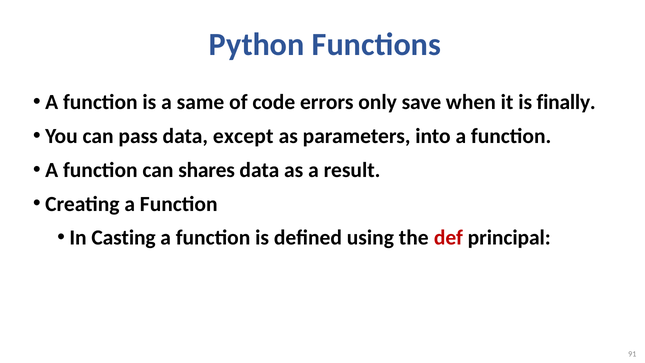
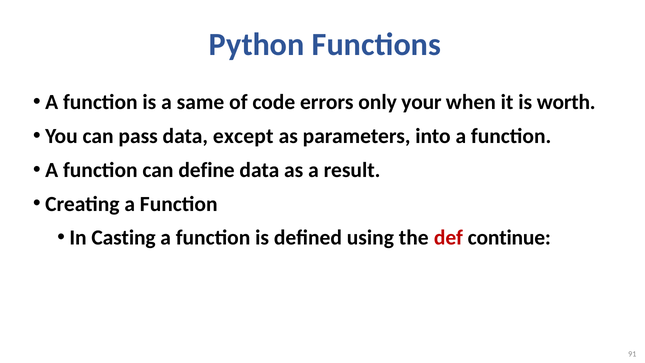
save: save -> your
finally: finally -> worth
shares: shares -> define
principal: principal -> continue
